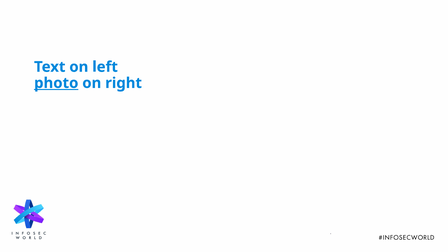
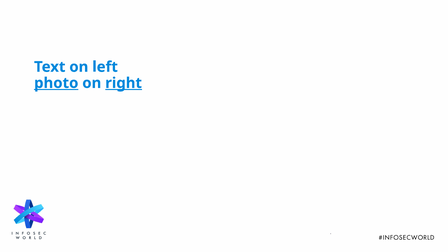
right underline: none -> present
